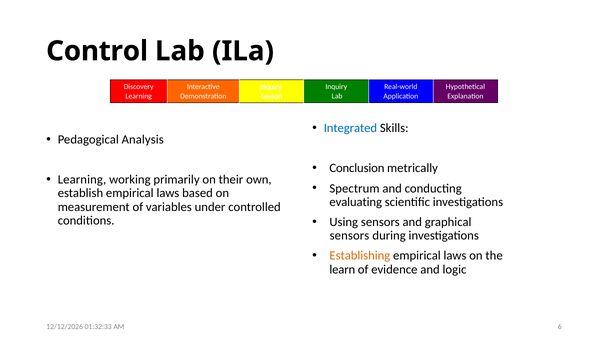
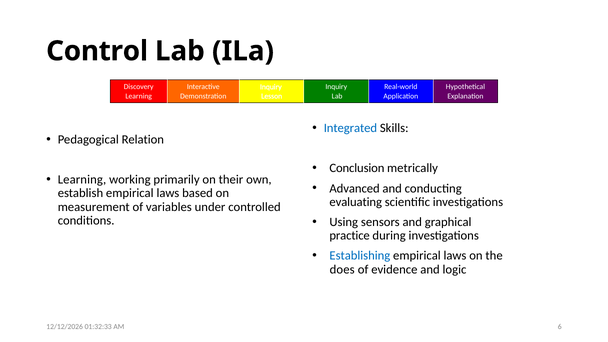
Analysis: Analysis -> Relation
Spectrum: Spectrum -> Advanced
sensors at (349, 236): sensors -> practice
Establishing colour: orange -> blue
learn: learn -> does
